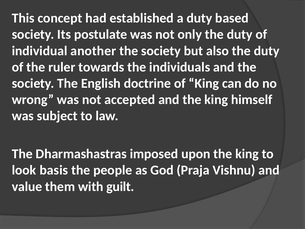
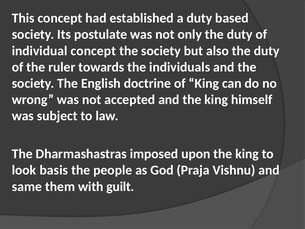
individual another: another -> concept
value: value -> same
